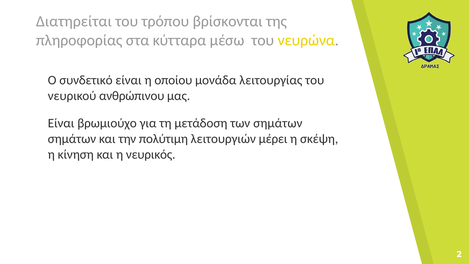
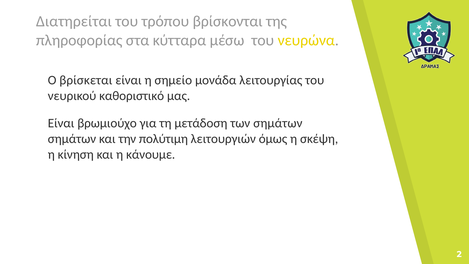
συνδετικό: συνδετικό -> βρίσκεται
οποίου: οποίου -> σημείο
ανθρώπινου: ανθρώπινου -> καθοριστικό
μέρει: μέρει -> όμως
νευρικός: νευρικός -> κάνουμε
